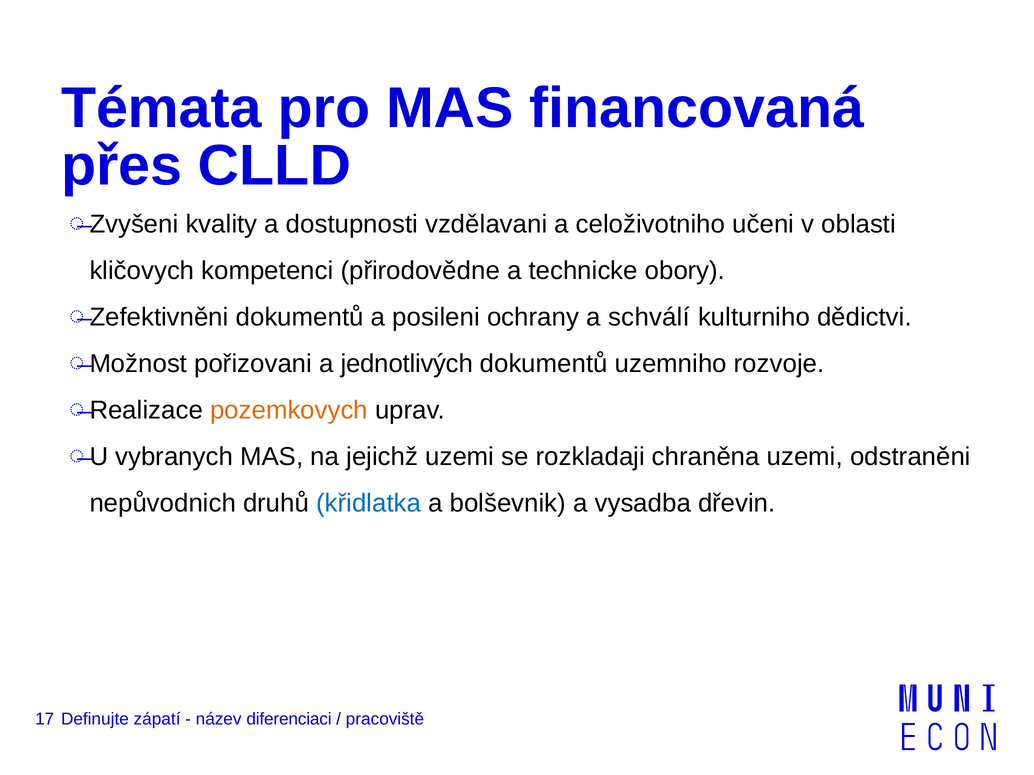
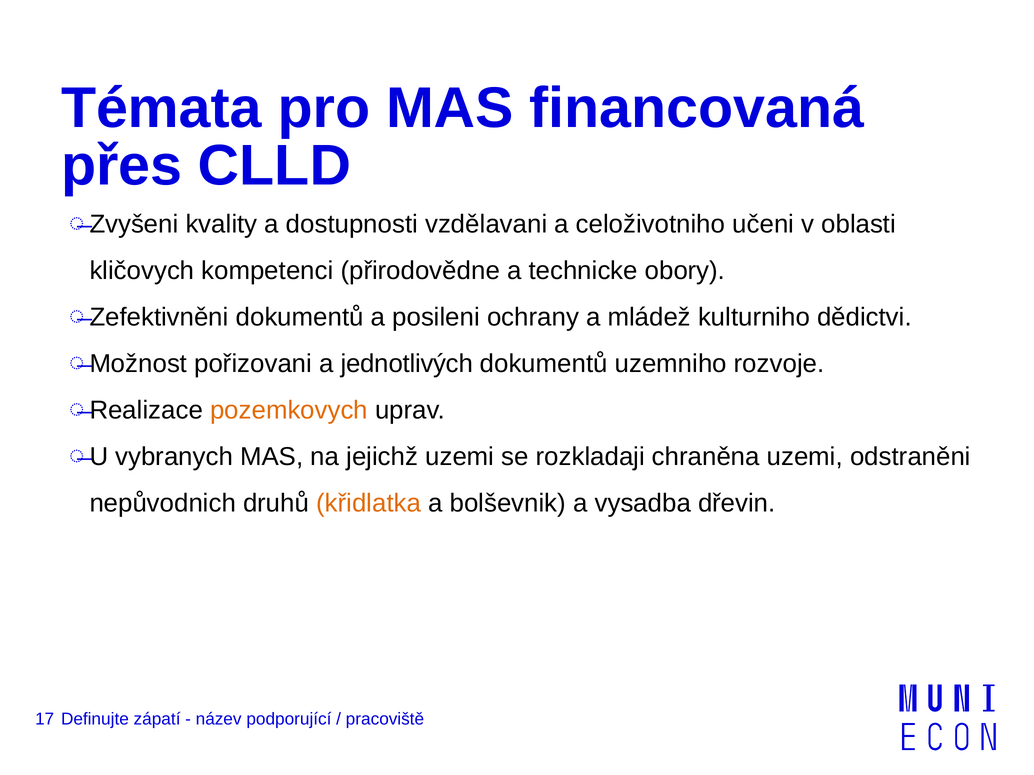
schválí: schválí -> mládež
křidlatka colour: blue -> orange
diferenciaci: diferenciaci -> podporující
